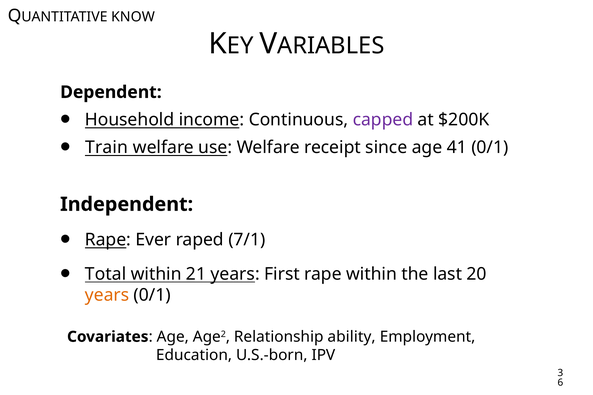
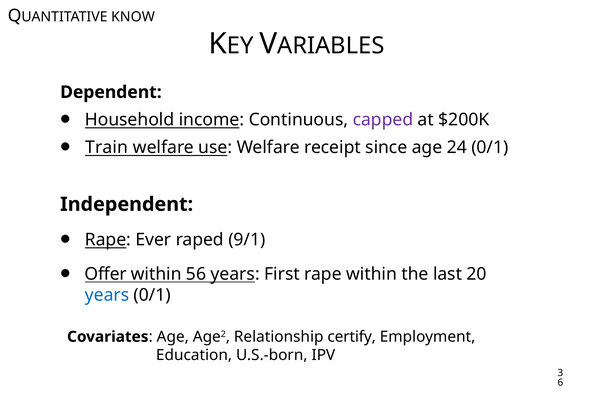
41: 41 -> 24
7/1: 7/1 -> 9/1
Total: Total -> Offer
21: 21 -> 56
years at (107, 295) colour: orange -> blue
ability: ability -> certify
